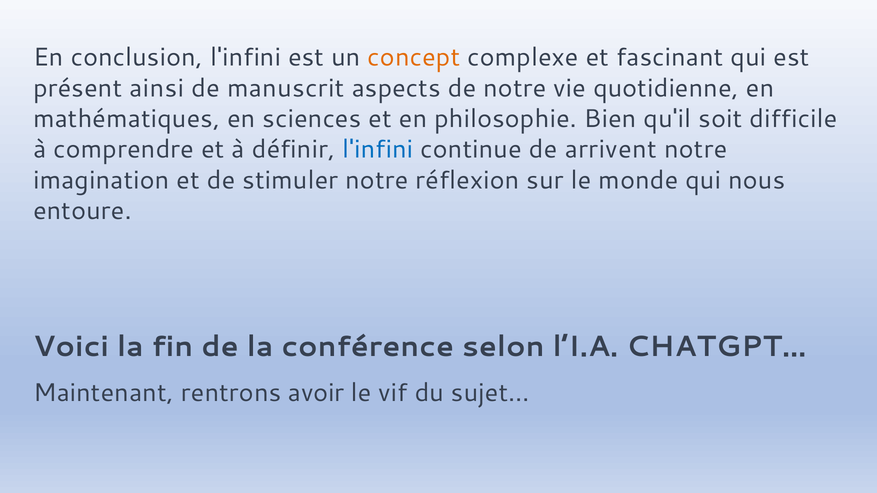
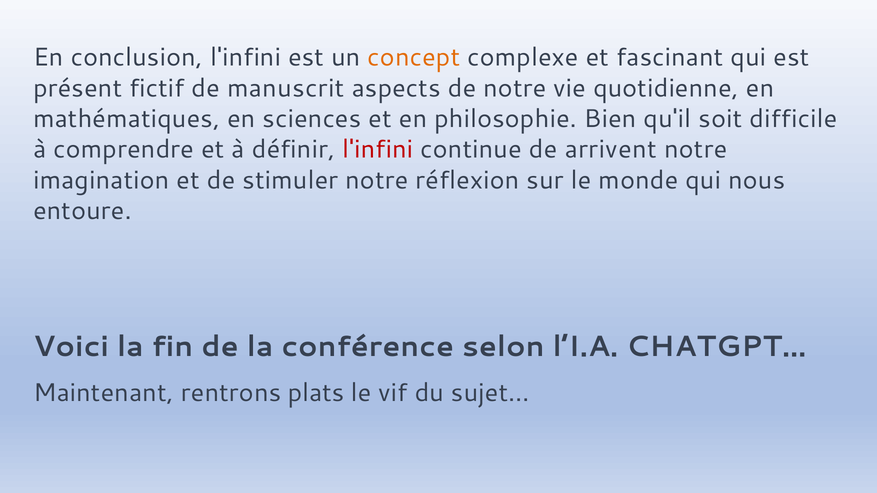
ainsi: ainsi -> fictif
l'infini at (378, 150) colour: blue -> red
avoir: avoir -> plats
